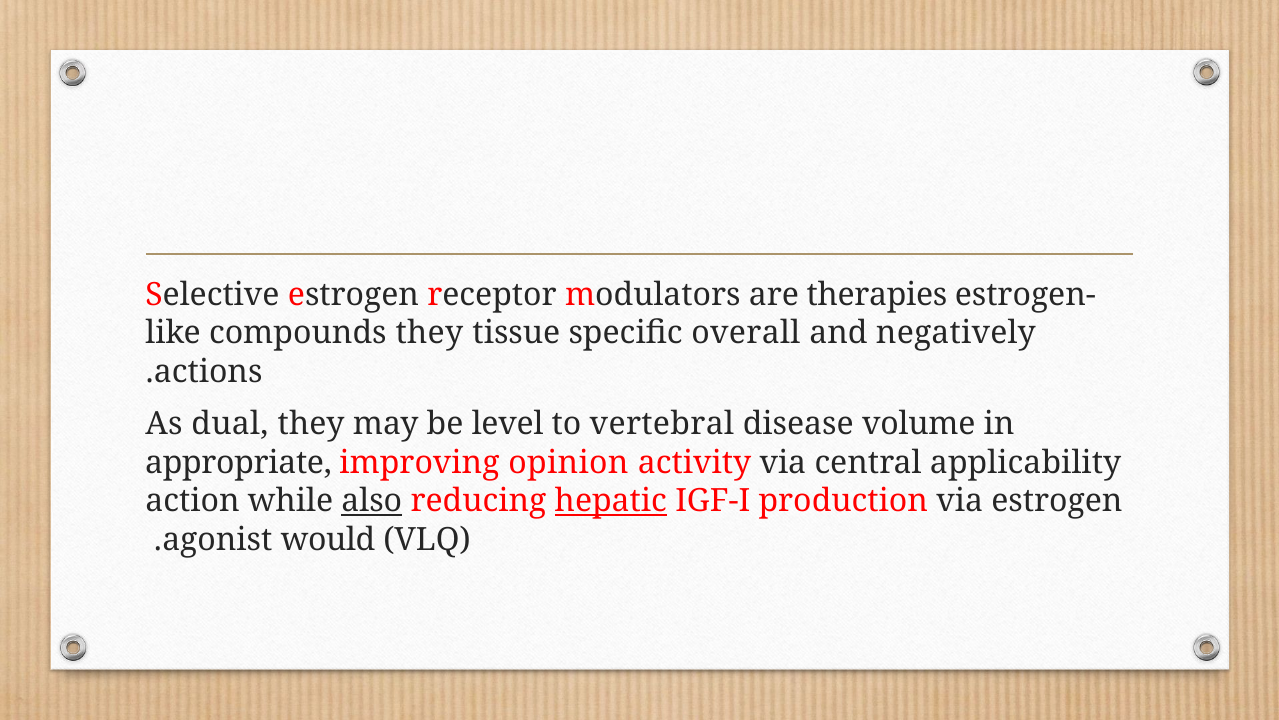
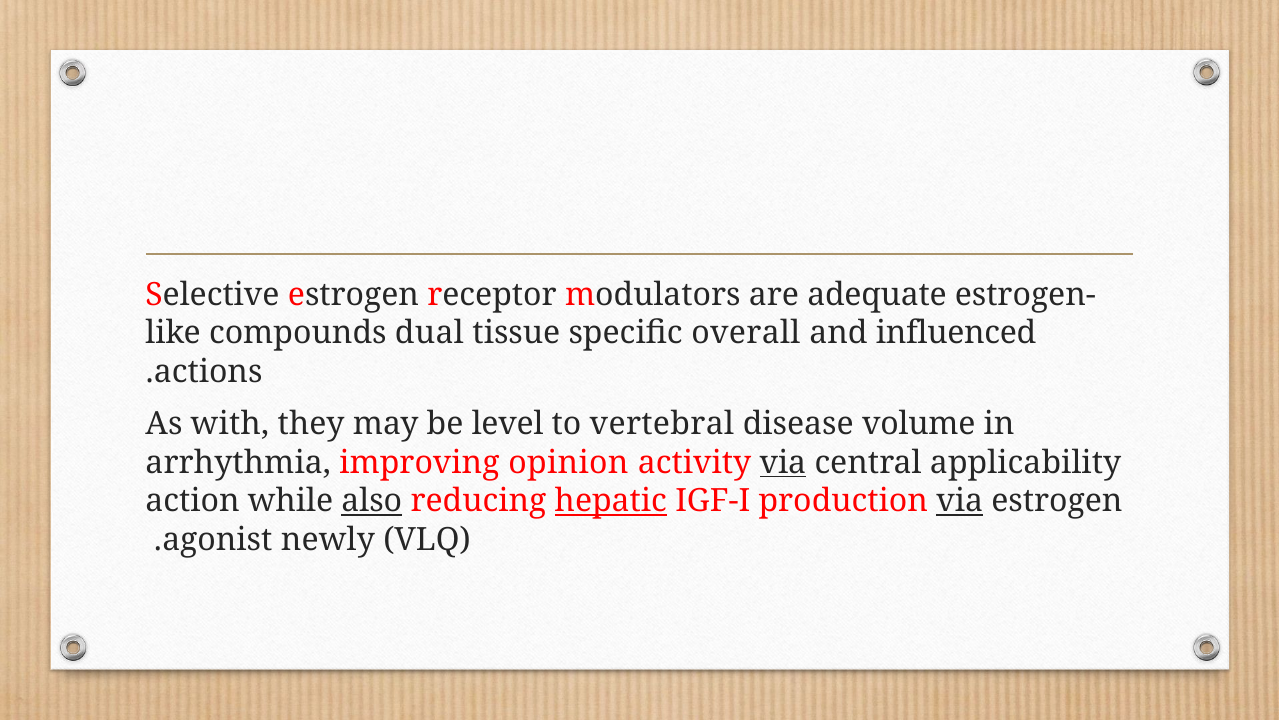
therapies: therapies -> adequate
compounds they: they -> dual
negatively: negatively -> influenced
dual: dual -> with
appropriate: appropriate -> arrhythmia
via at (783, 462) underline: none -> present
via at (960, 501) underline: none -> present
would: would -> newly
